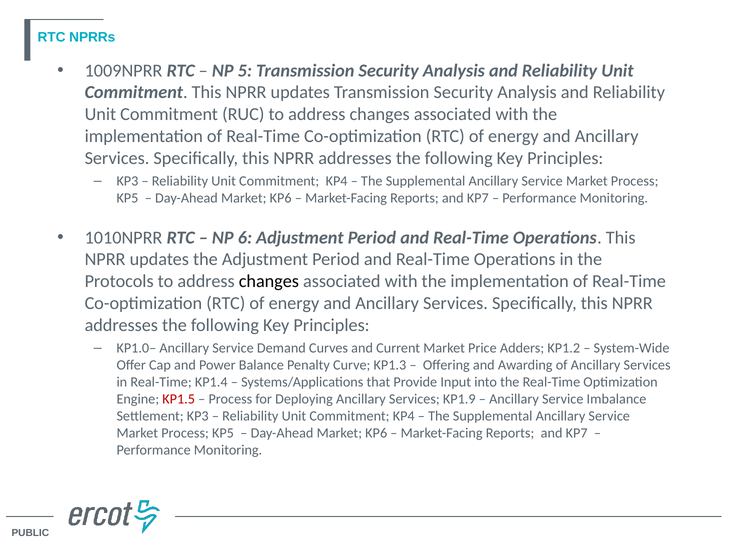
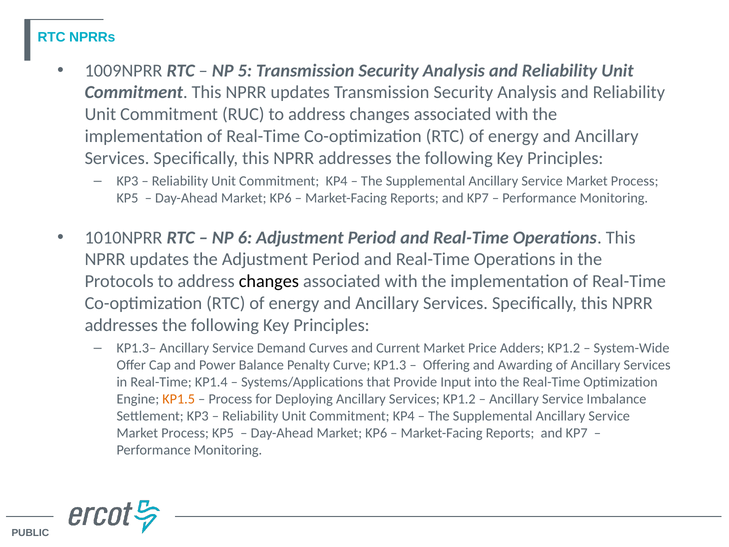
KP1.0–: KP1.0– -> KP1.3–
KP1.5 colour: red -> orange
Services KP1.9: KP1.9 -> KP1.2
